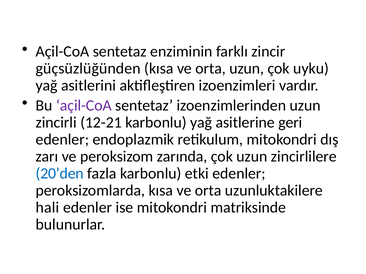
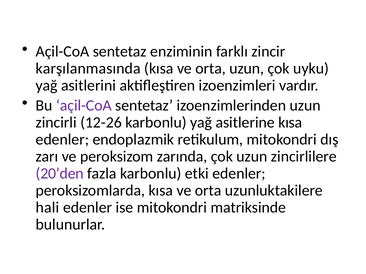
güçsüzlüğünden: güçsüzlüğünden -> karşılanmasında
12-21: 12-21 -> 12-26
asitlerine geri: geri -> kısa
20’den colour: blue -> purple
